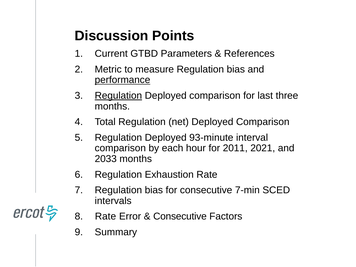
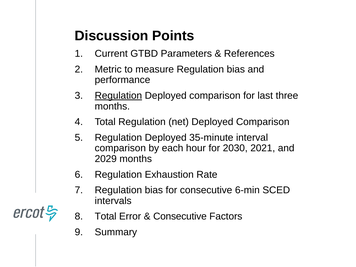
performance underline: present -> none
93-minute: 93-minute -> 35-minute
2011: 2011 -> 2030
2033: 2033 -> 2029
7-min: 7-min -> 6-min
Rate at (105, 216): Rate -> Total
